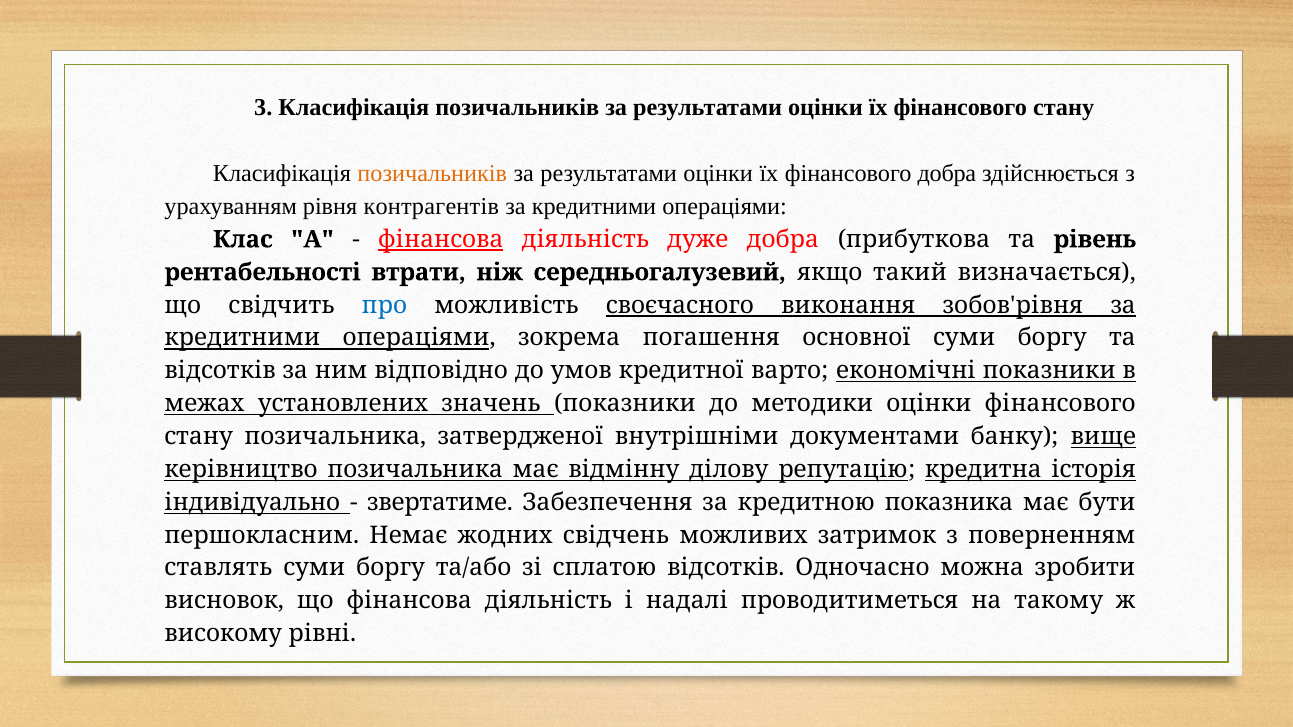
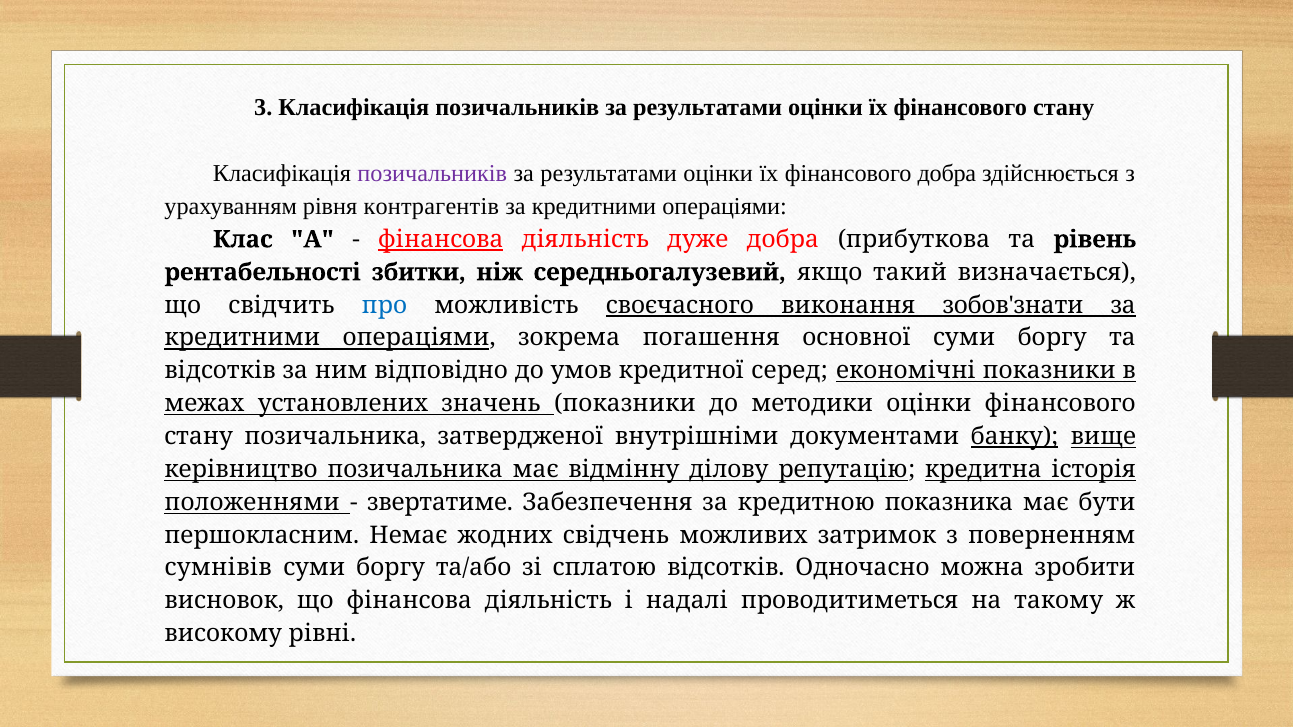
позичальників at (432, 174) colour: orange -> purple
втрати: втрати -> збитки
зобов'рівня: зобов'рівня -> зобов'знати
варто: варто -> серед
банку underline: none -> present
індивідуально: індивідуально -> положеннями
ставлять: ставлять -> сумнівів
